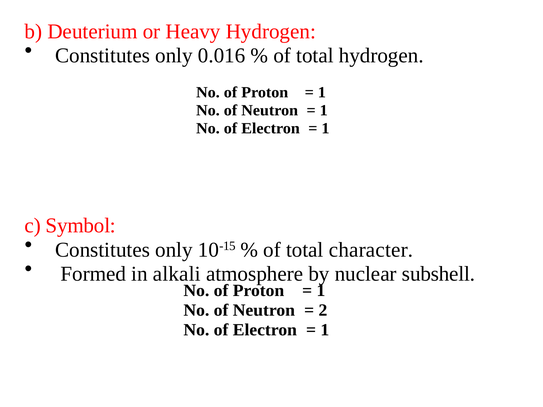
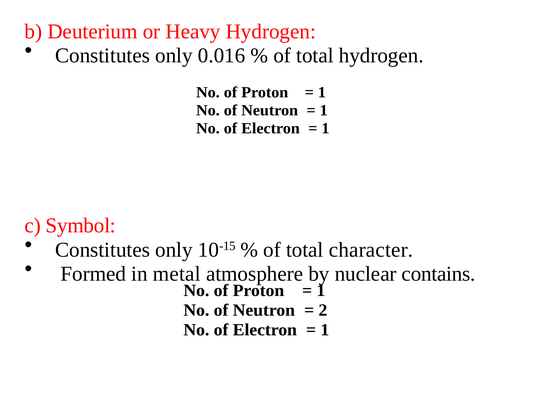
alkali: alkali -> metal
subshell: subshell -> contains
